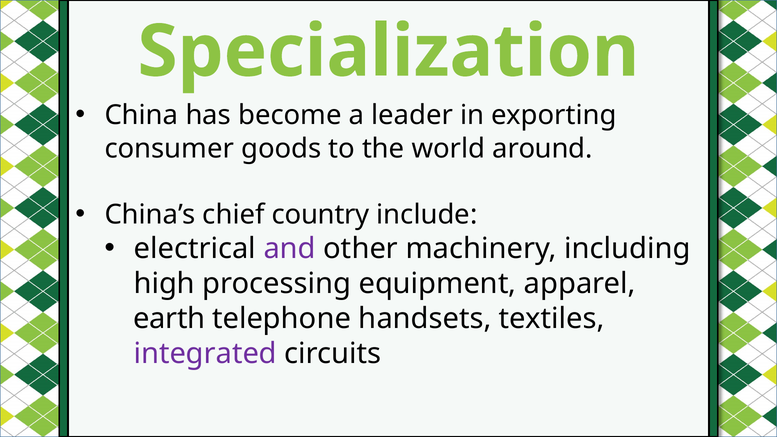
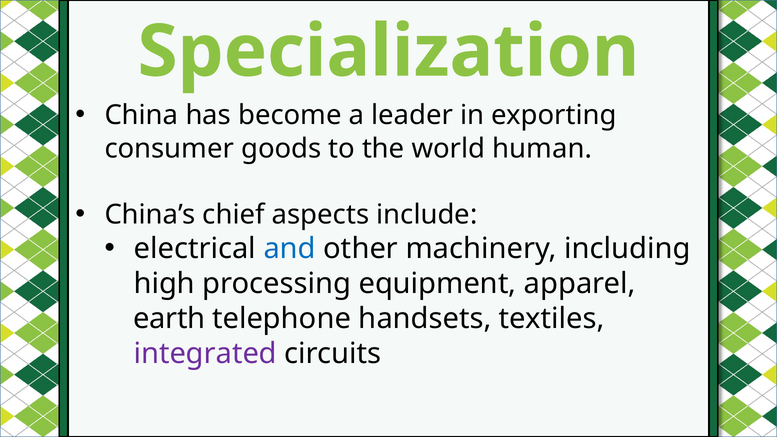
around: around -> human
country: country -> aspects
and colour: purple -> blue
